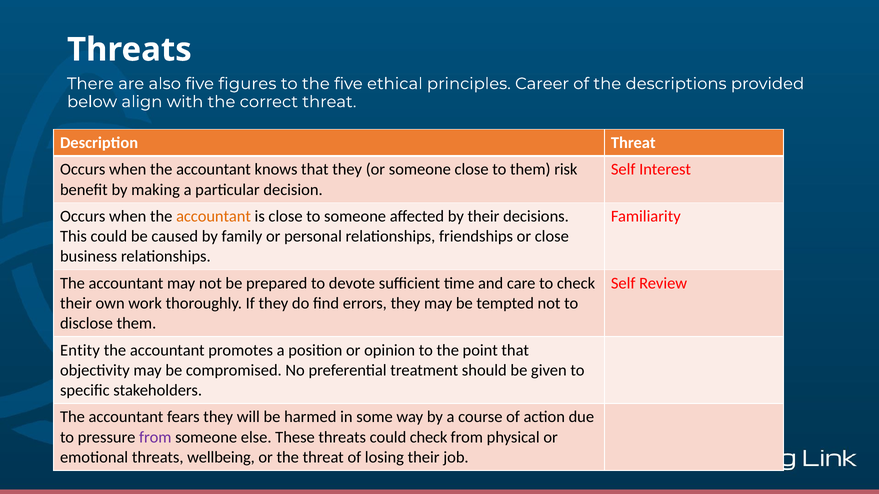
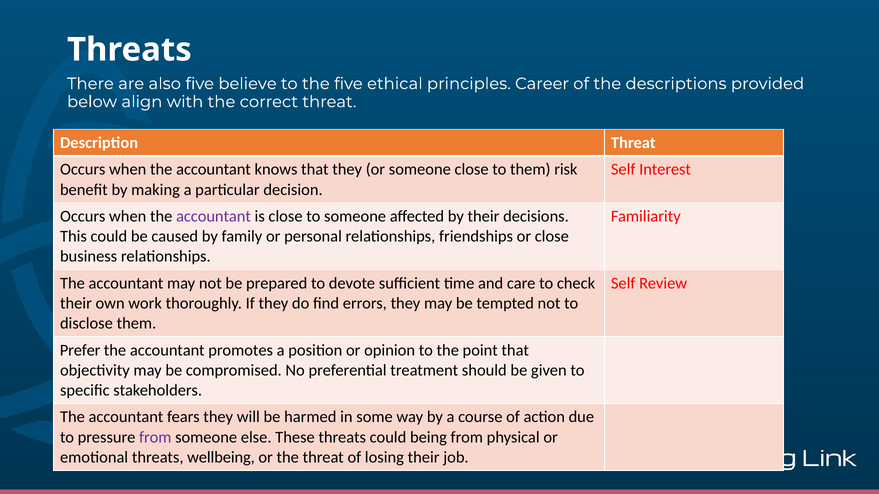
figures: figures -> believe
accountant at (214, 217) colour: orange -> purple
Entity: Entity -> Prefer
could check: check -> being
